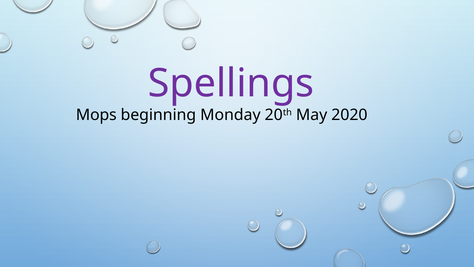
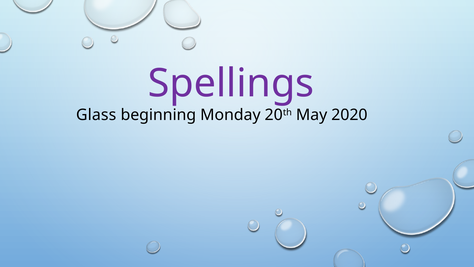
Mops: Mops -> Glass
